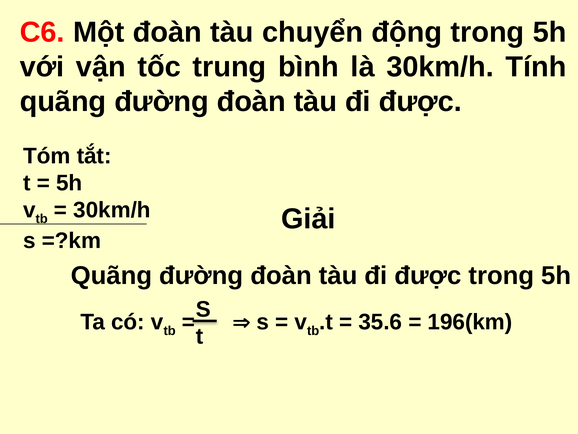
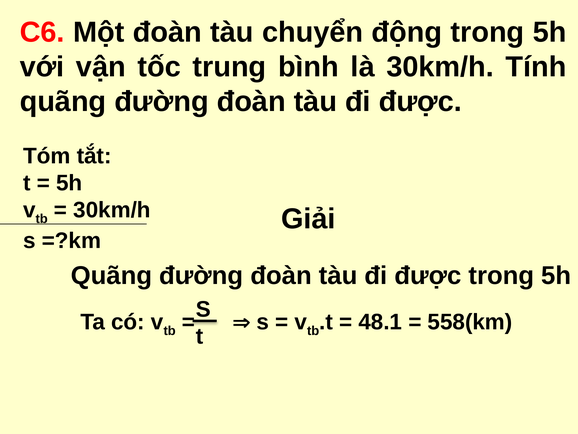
35.6: 35.6 -> 48.1
196(km: 196(km -> 558(km
